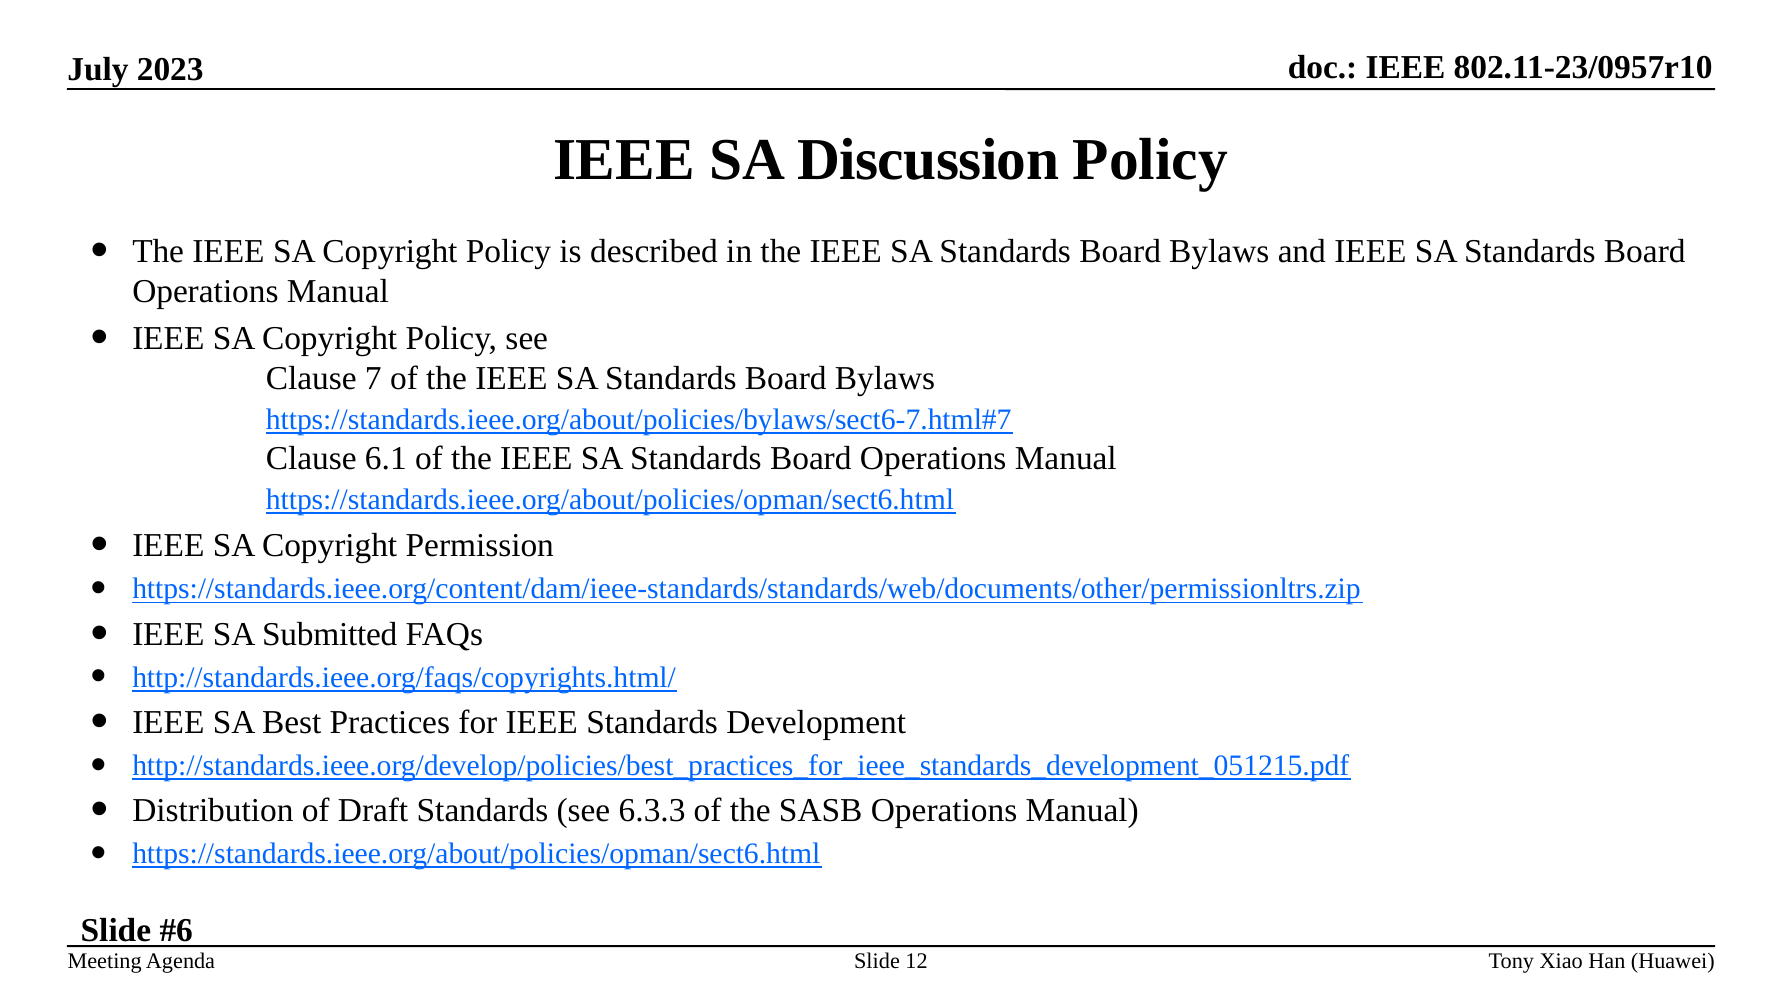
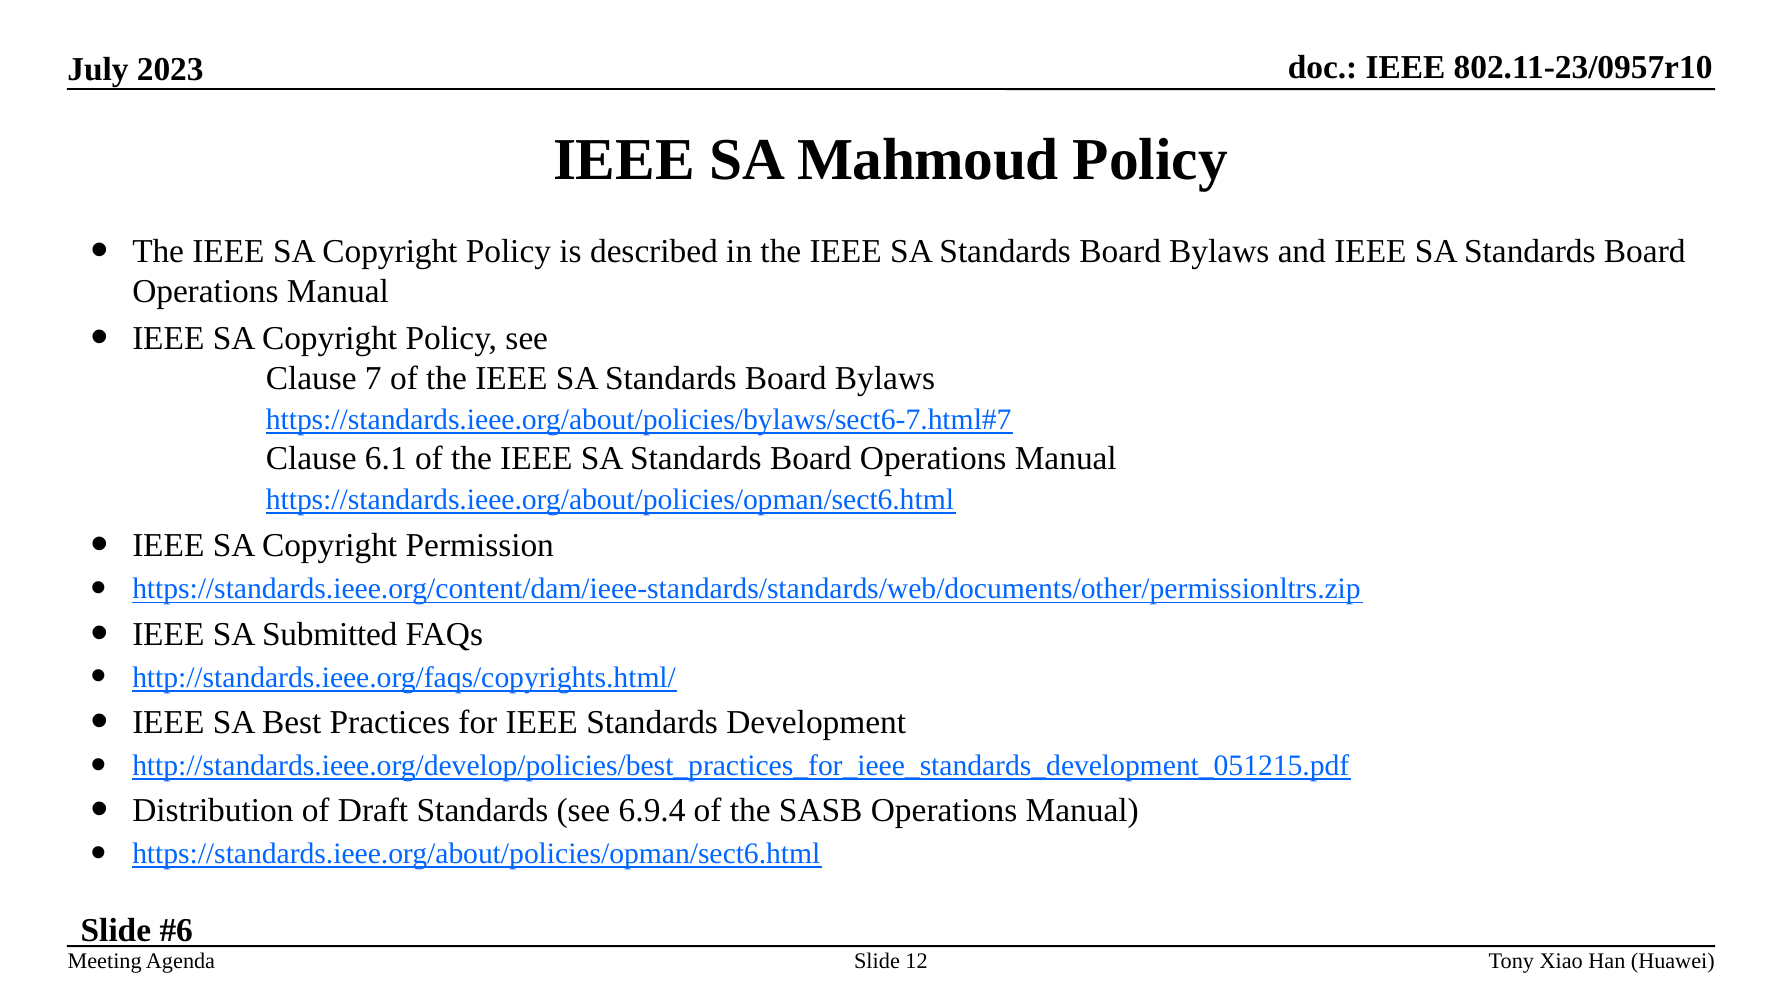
Discussion: Discussion -> Mahmoud
6.3.3: 6.3.3 -> 6.9.4
